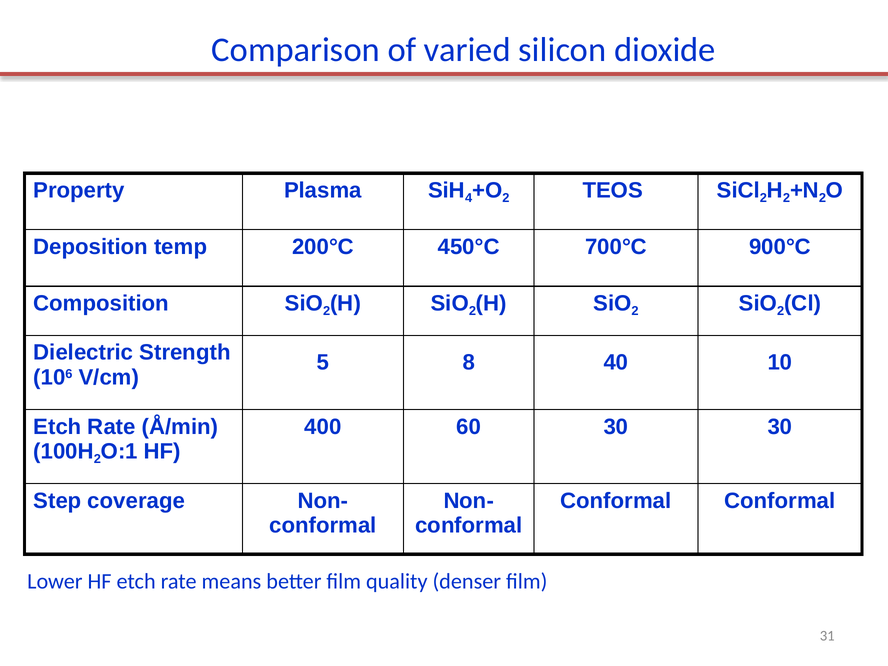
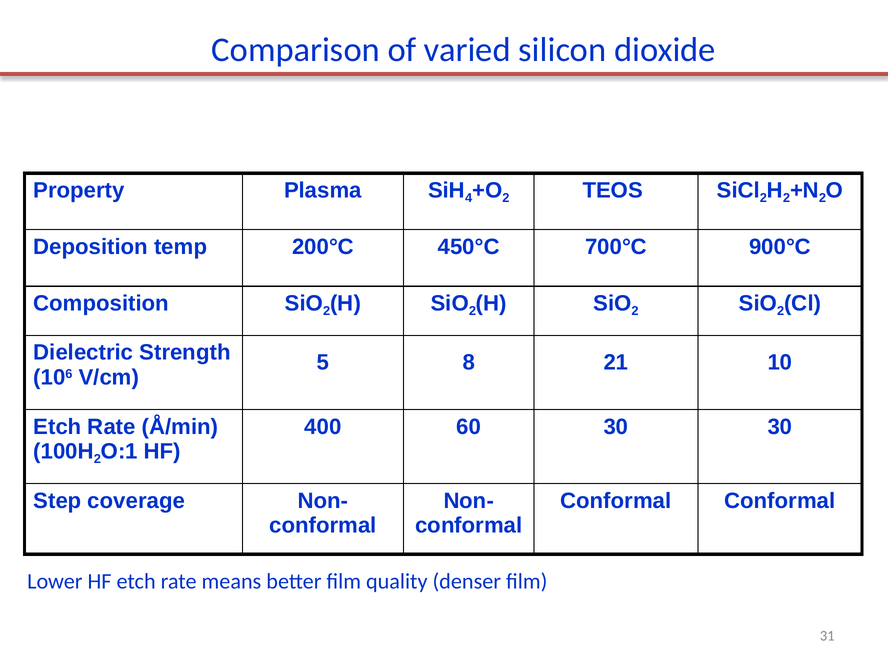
40: 40 -> 21
